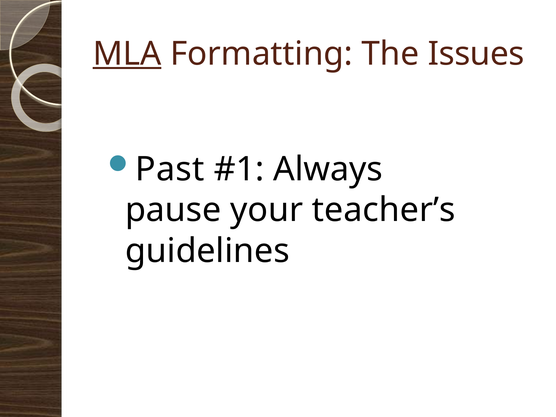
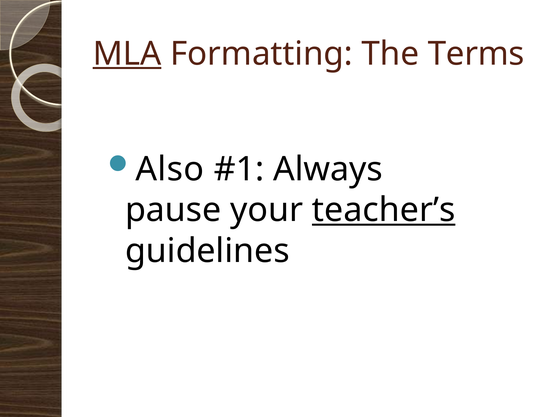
Issues: Issues -> Terms
Past: Past -> Also
teacher’s underline: none -> present
